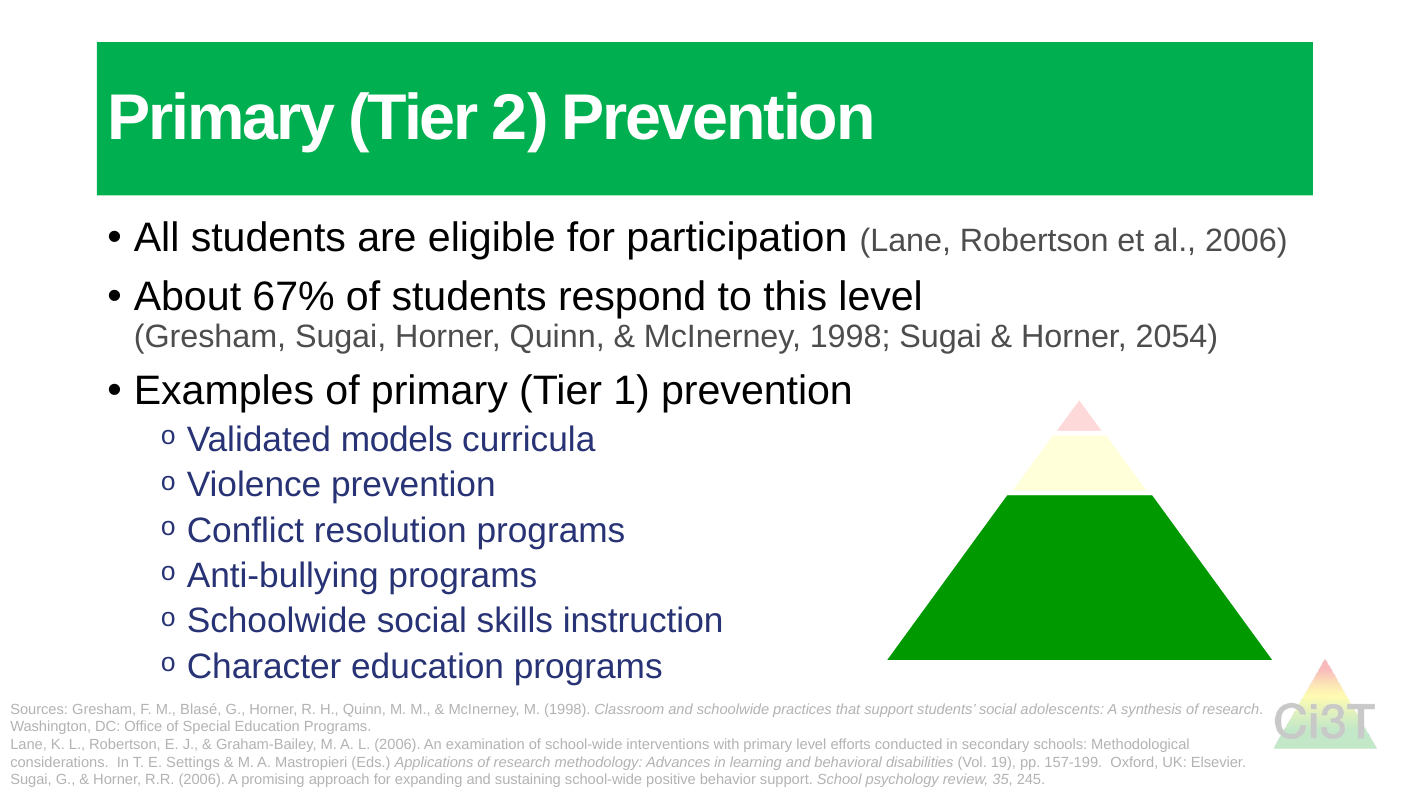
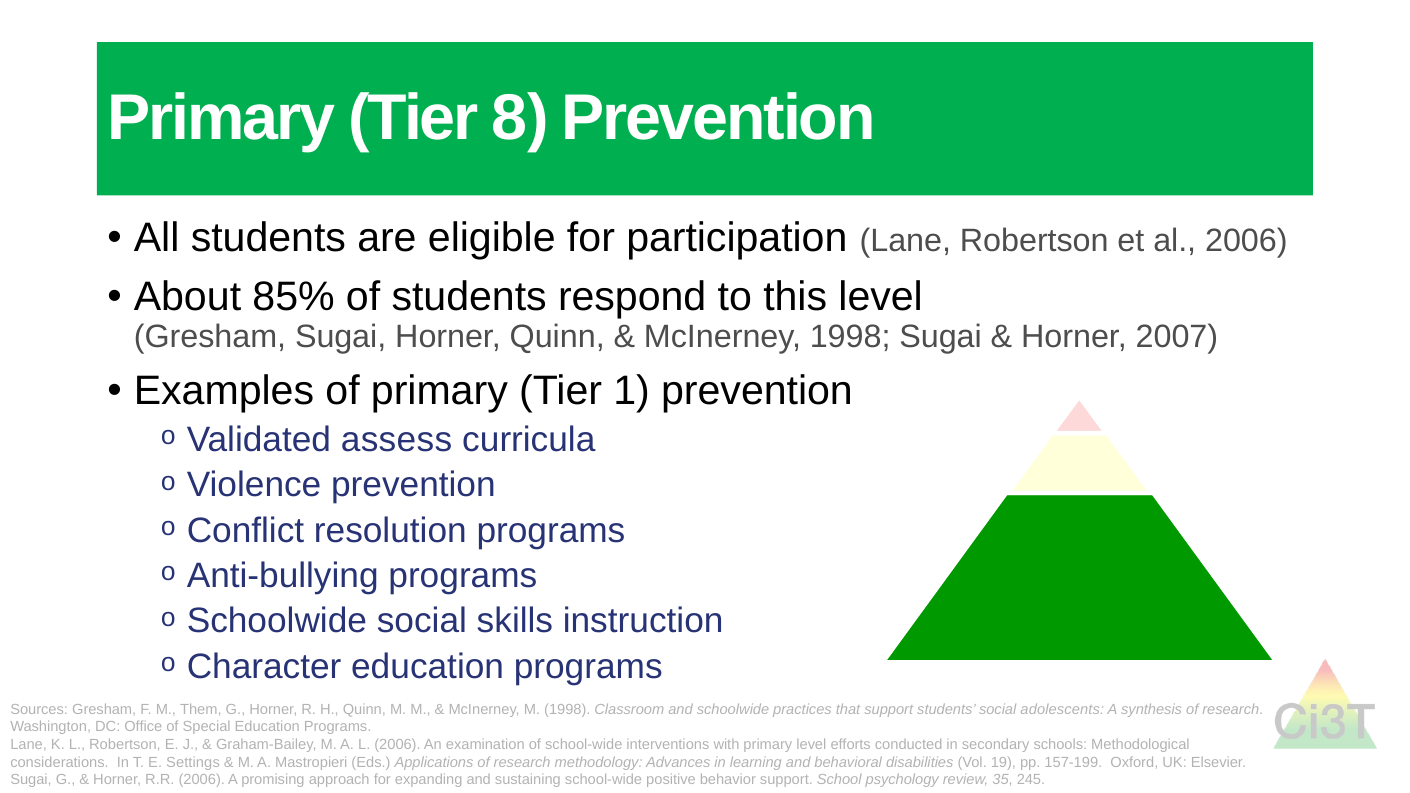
2: 2 -> 8
67%: 67% -> 85%
2054: 2054 -> 2007
models: models -> assess
Blasé: Blasé -> Them
